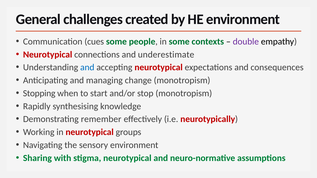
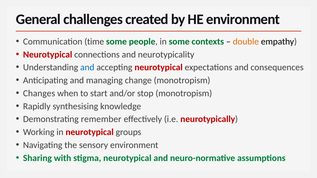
cues: cues -> time
double colour: purple -> orange
underestimate: underestimate -> neurotypicality
Stopping: Stopping -> Changes
